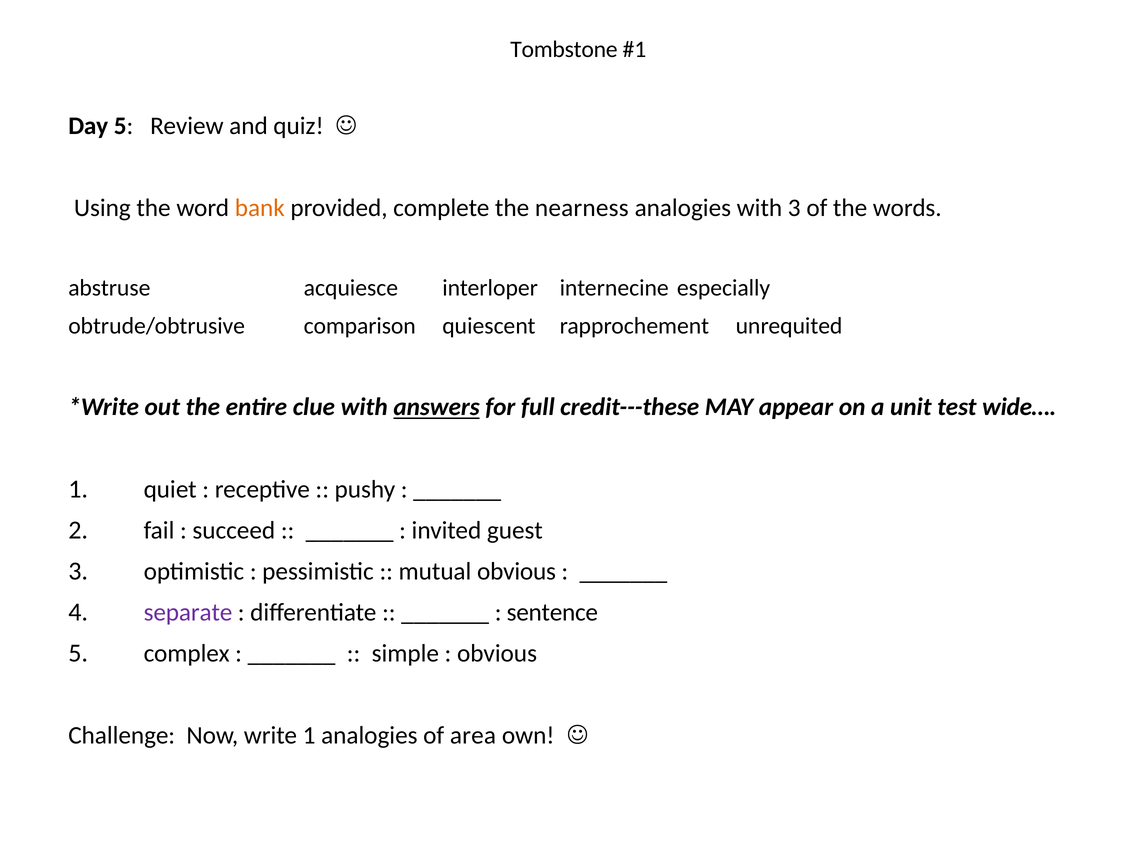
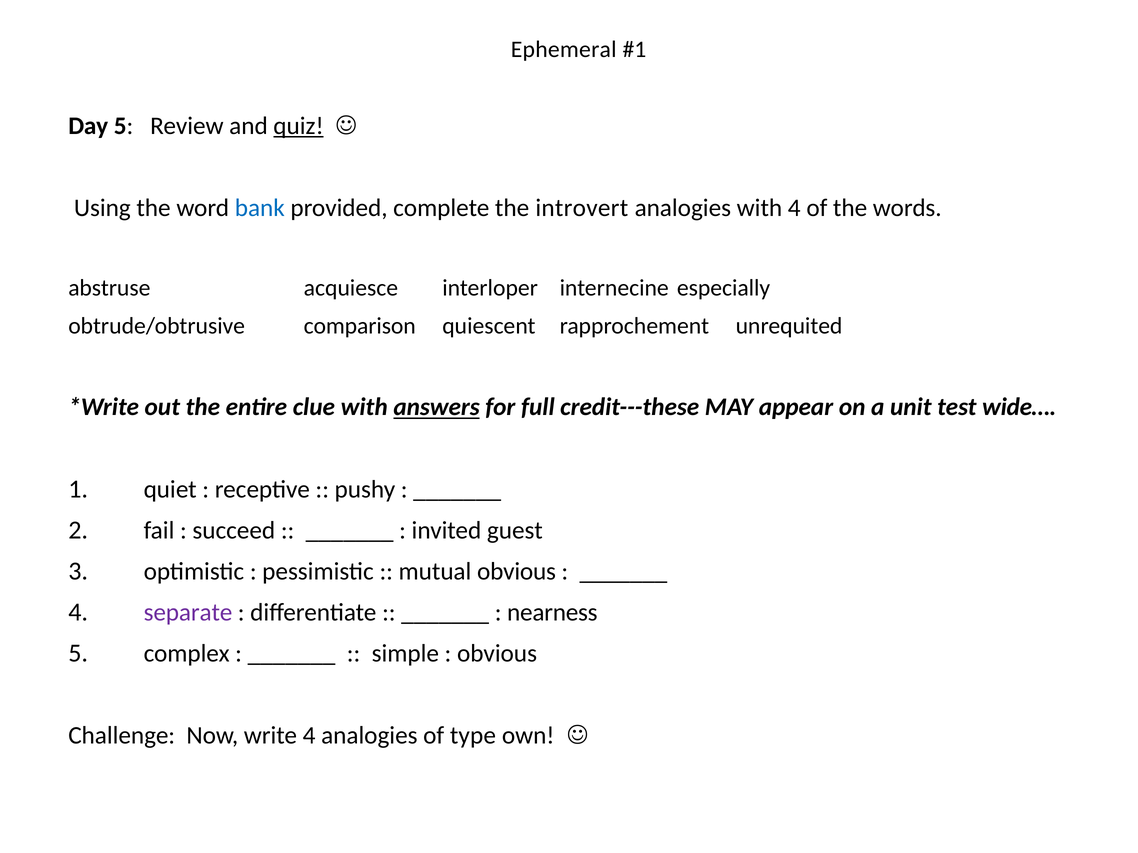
Tombstone: Tombstone -> Ephemeral
quiz underline: none -> present
bank colour: orange -> blue
nearness: nearness -> introvert
with 3: 3 -> 4
sentence: sentence -> nearness
write 1: 1 -> 4
area: area -> type
